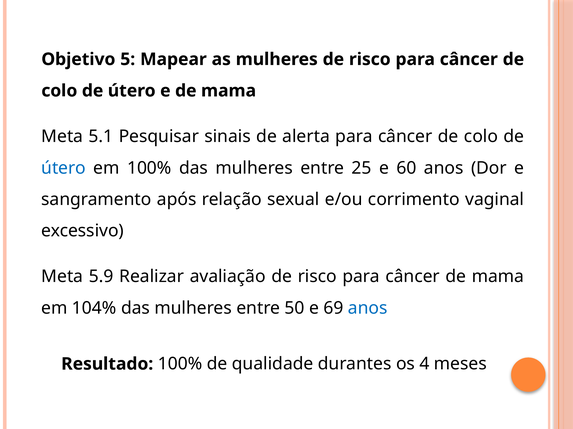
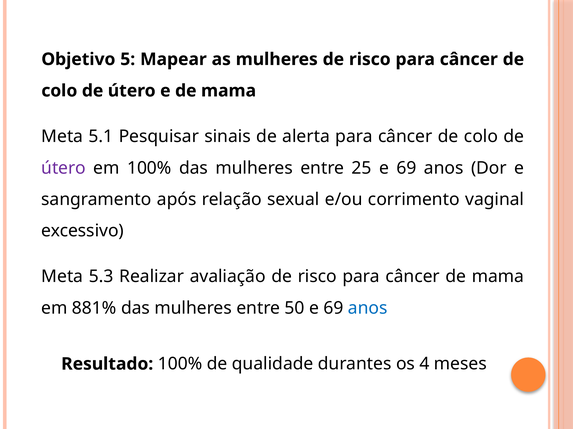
útero at (64, 168) colour: blue -> purple
25 e 60: 60 -> 69
5.9: 5.9 -> 5.3
104%: 104% -> 881%
